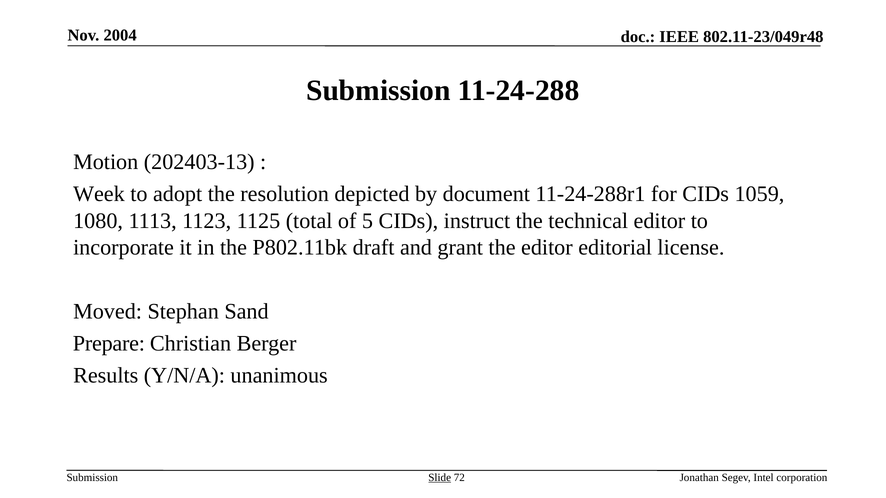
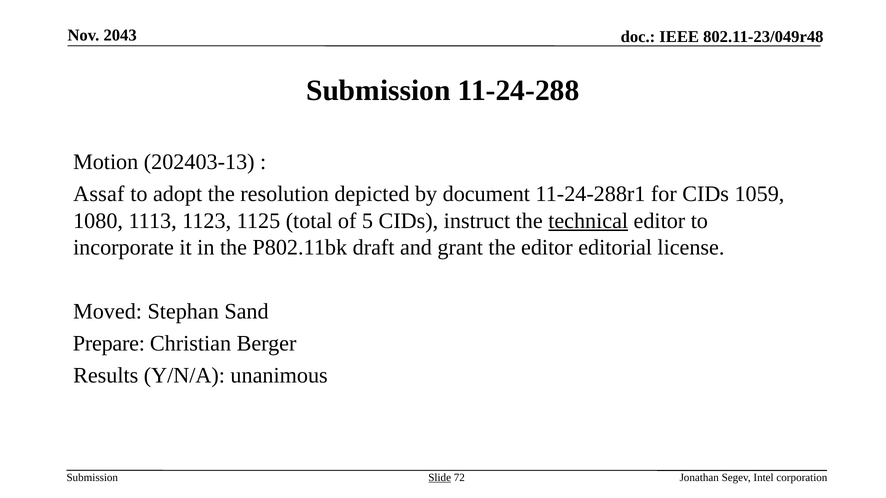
2004: 2004 -> 2043
Week: Week -> Assaf
technical underline: none -> present
